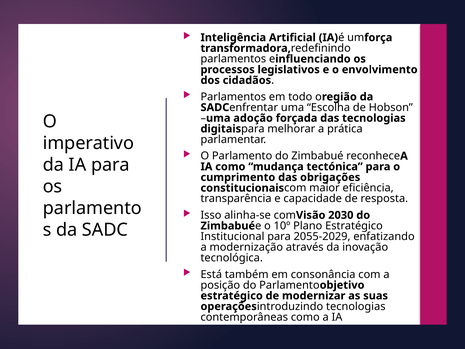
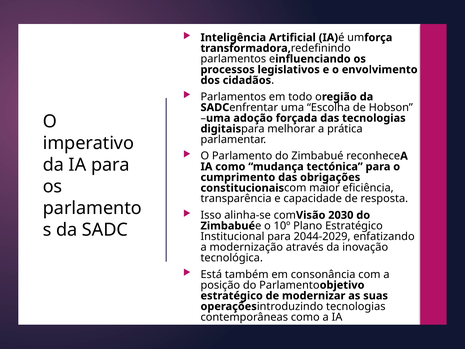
2055-2029: 2055-2029 -> 2044-2029
